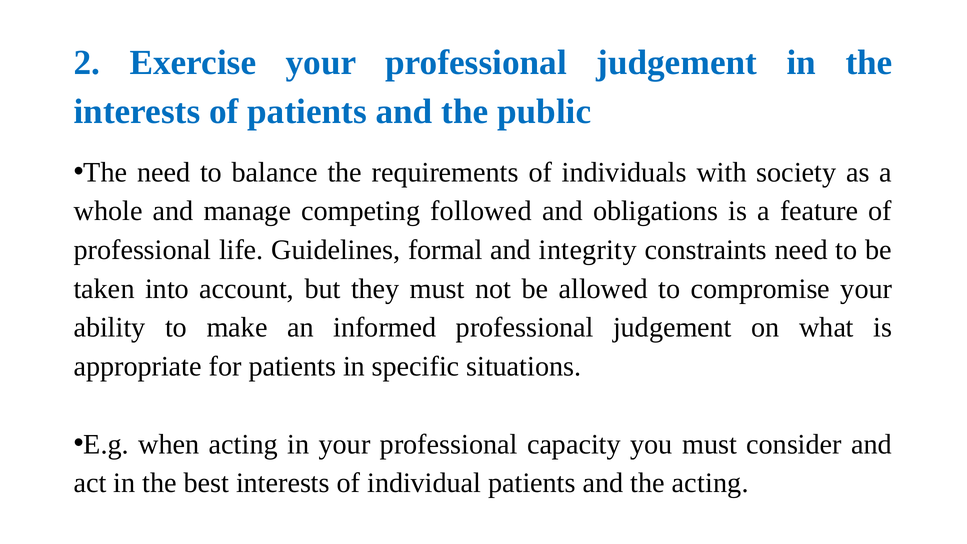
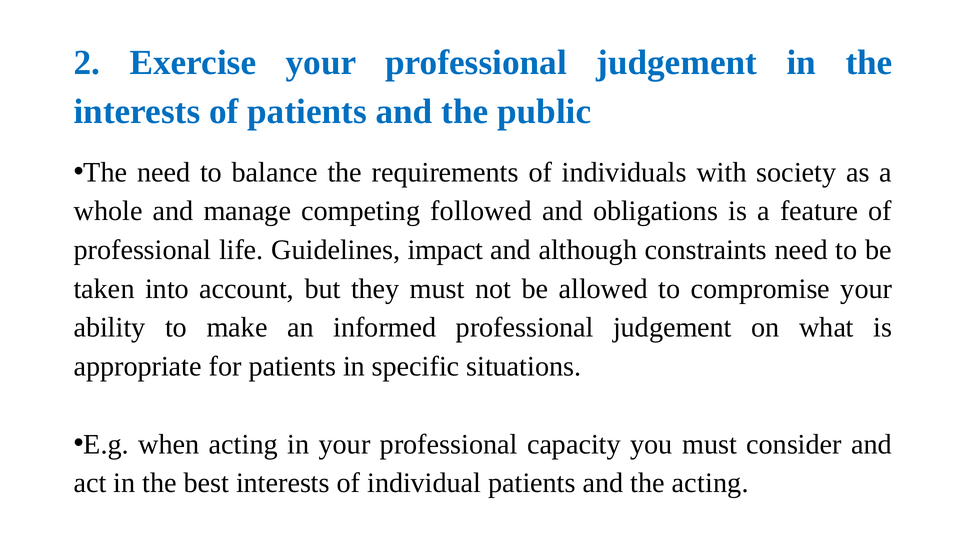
formal: formal -> impact
integrity: integrity -> although
